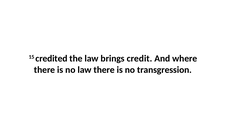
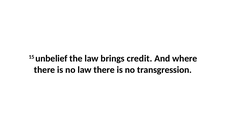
credited: credited -> unbelief
